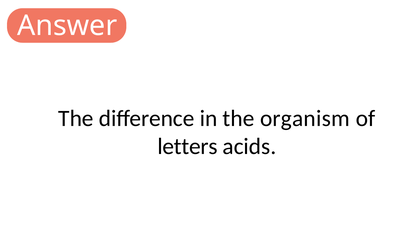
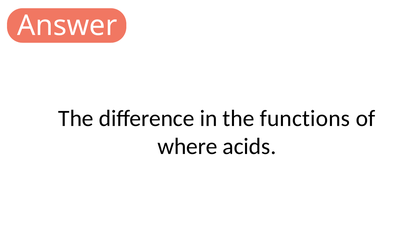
organism: organism -> functions
letters: letters -> where
